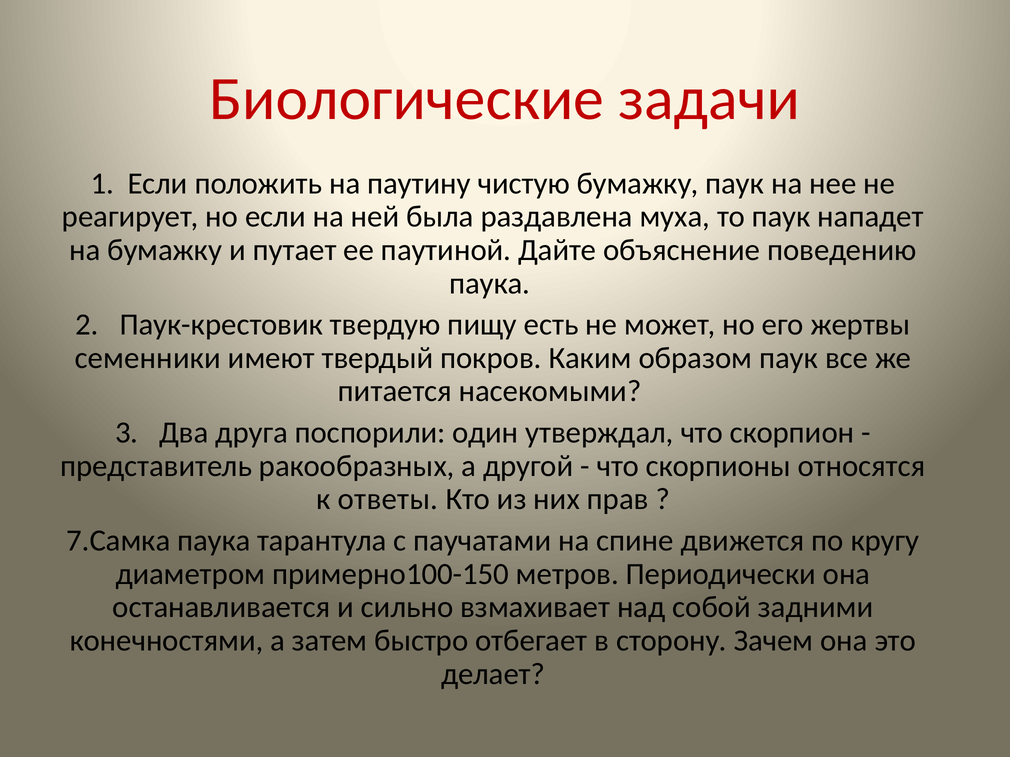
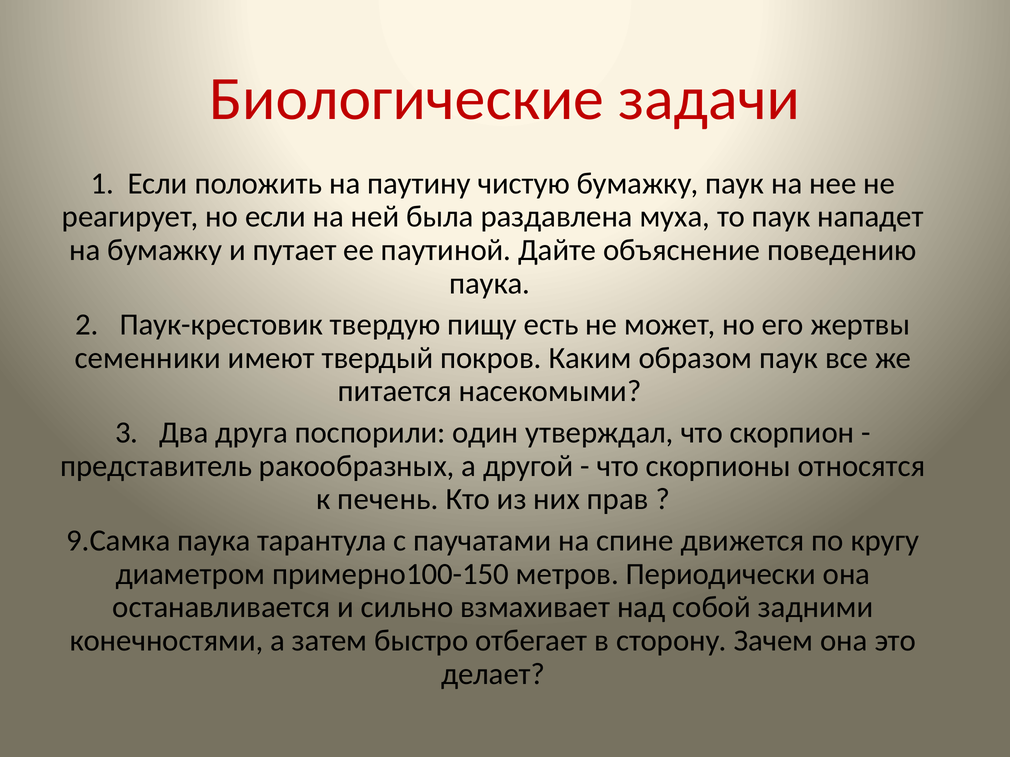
ответы: ответы -> печень
7.Самка: 7.Самка -> 9.Самка
